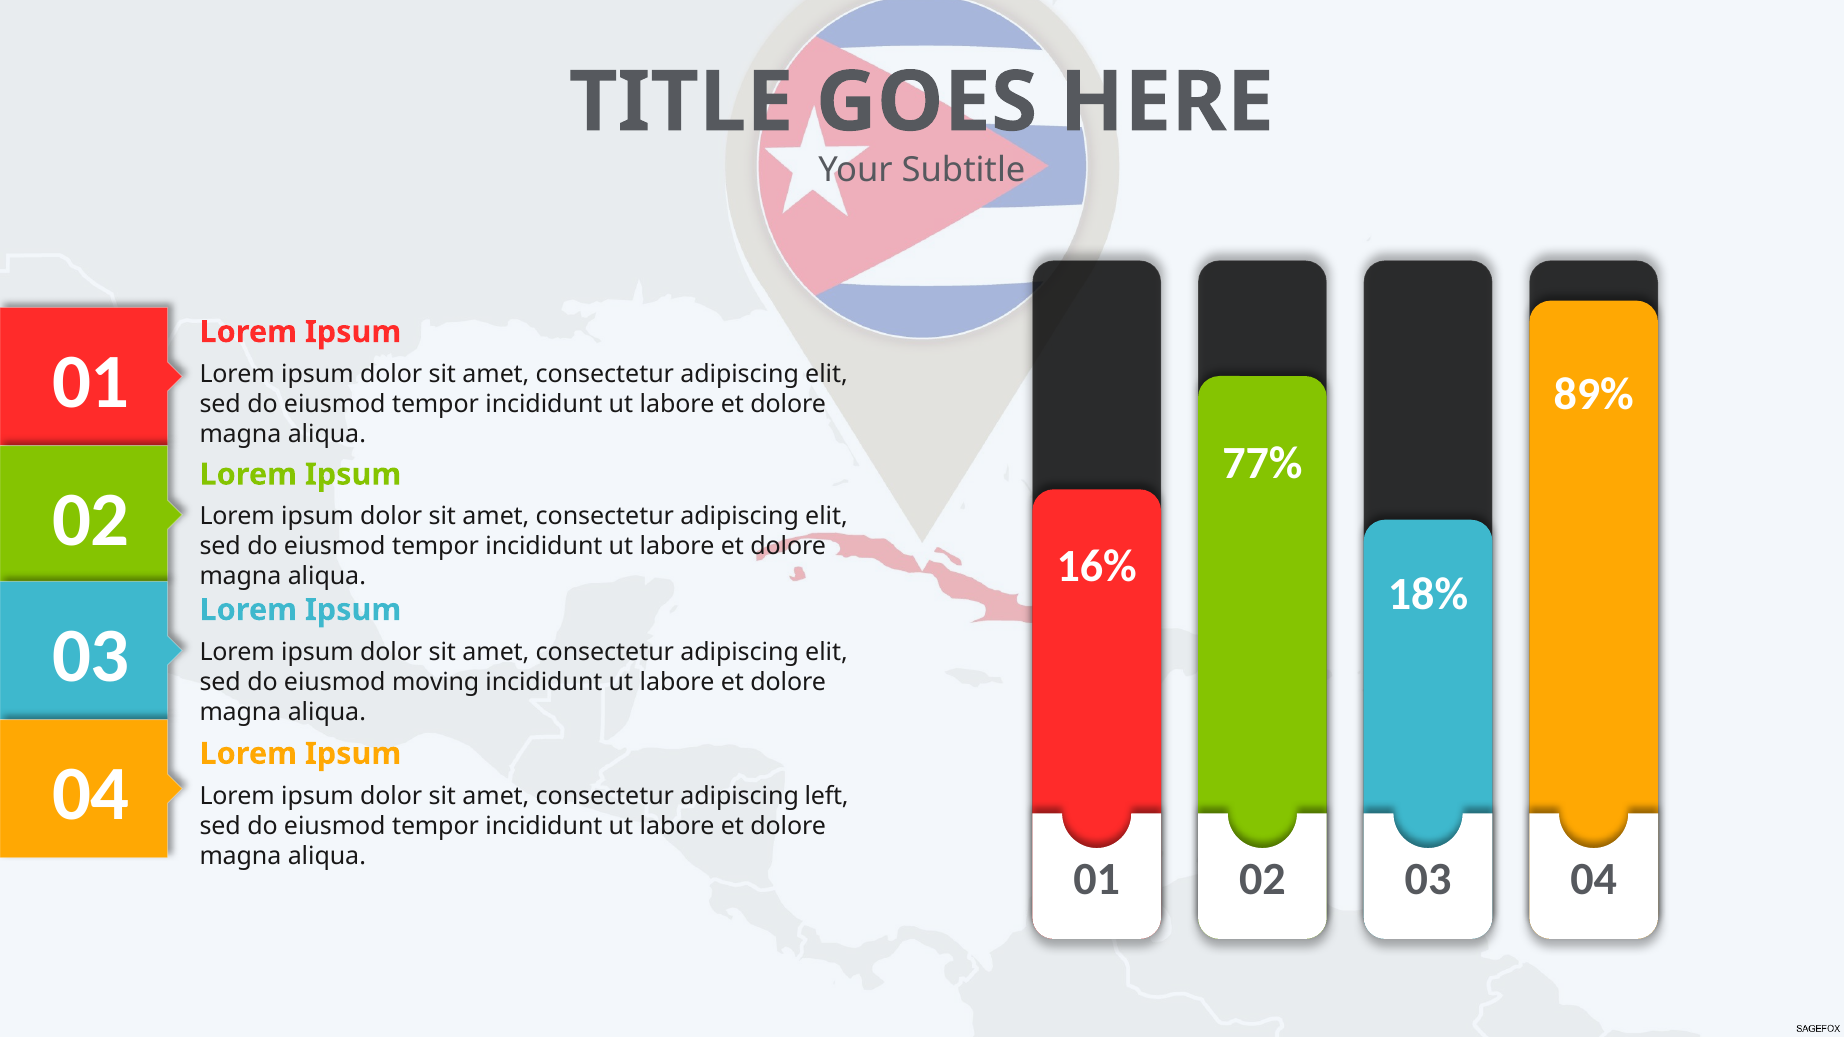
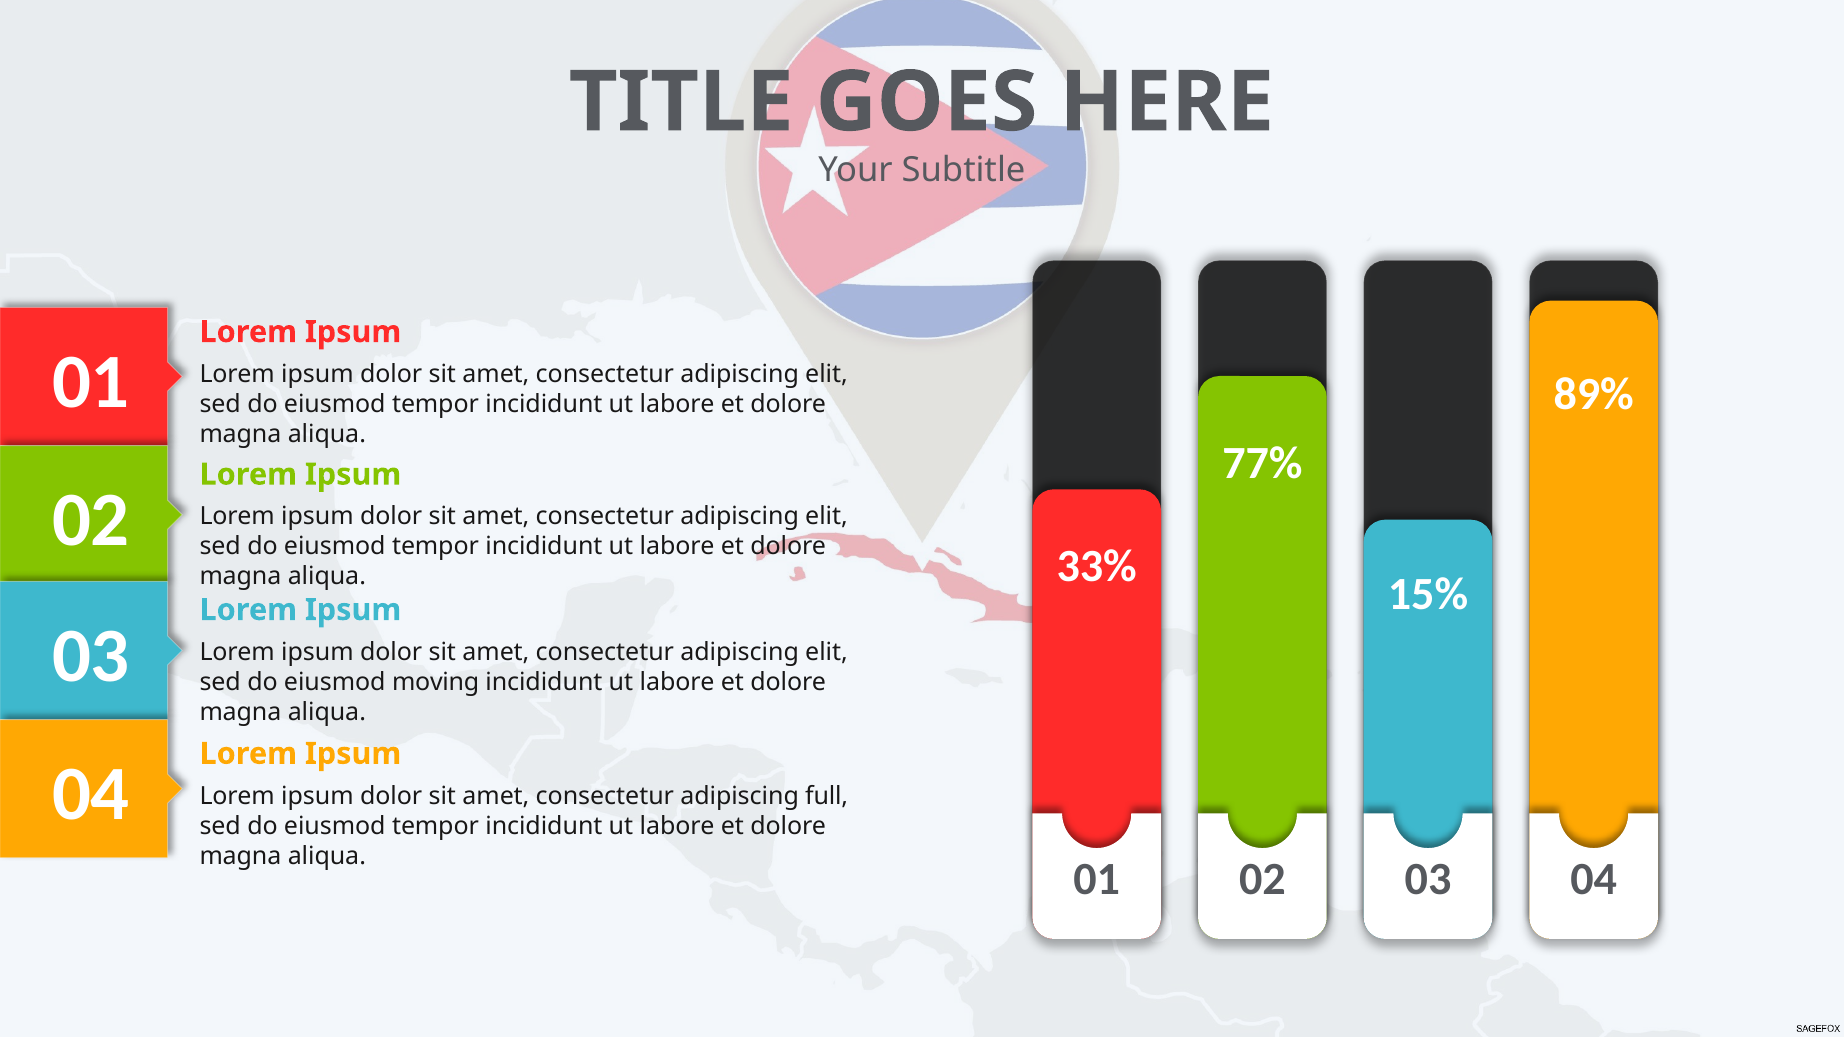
16%: 16% -> 33%
18%: 18% -> 15%
left: left -> full
